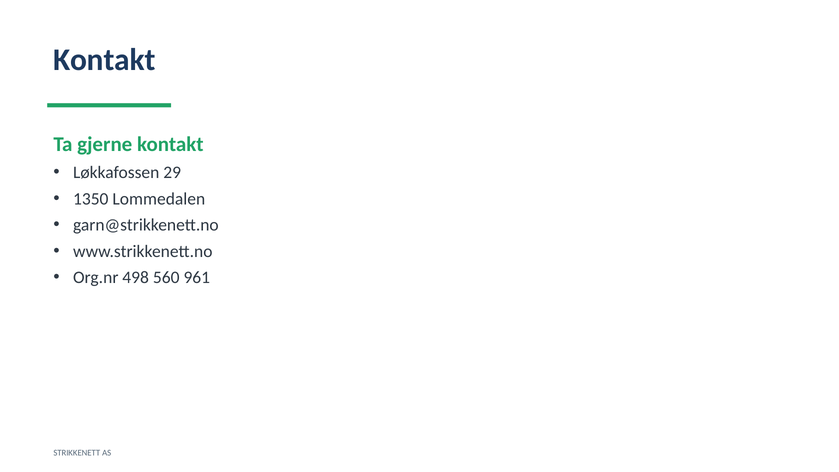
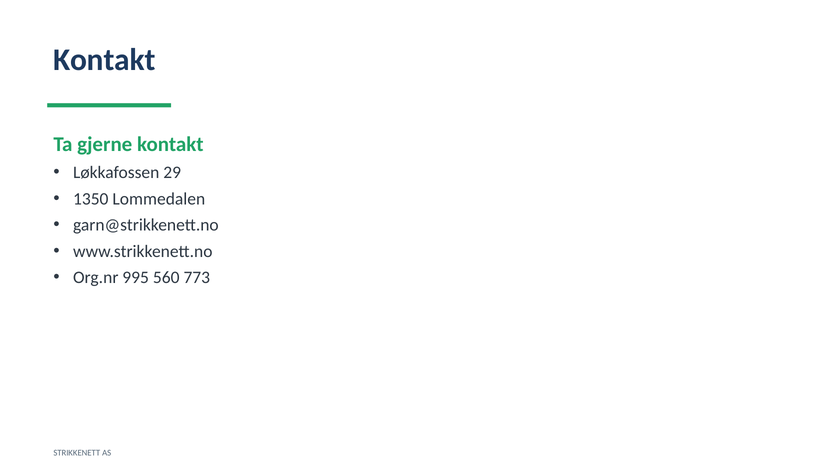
498: 498 -> 995
961: 961 -> 773
